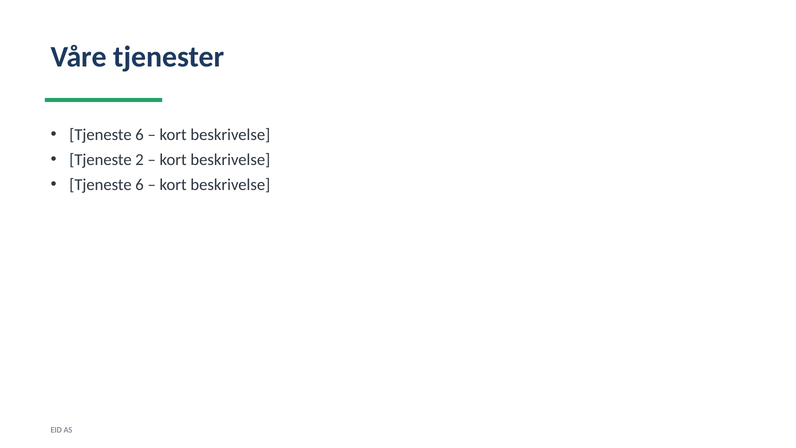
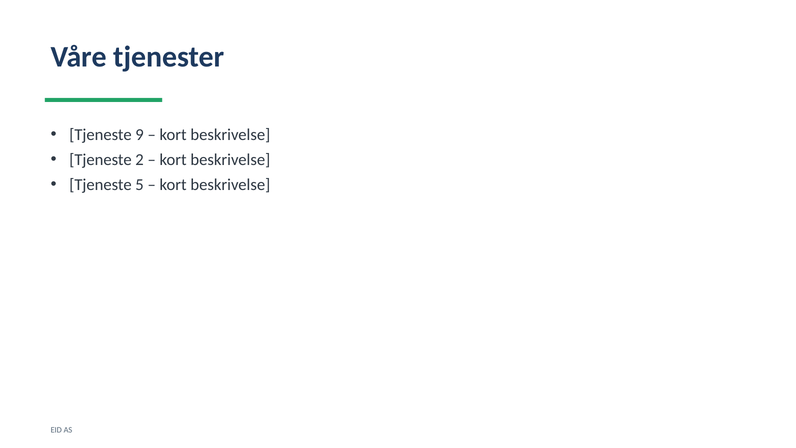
6 at (140, 135): 6 -> 9
6 at (140, 185): 6 -> 5
